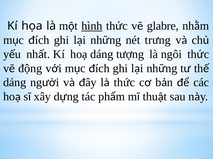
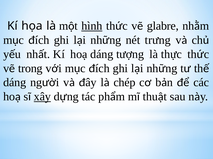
ngôi: ngôi -> thực
động: động -> trong
thức: thức -> chép
xây underline: none -> present
